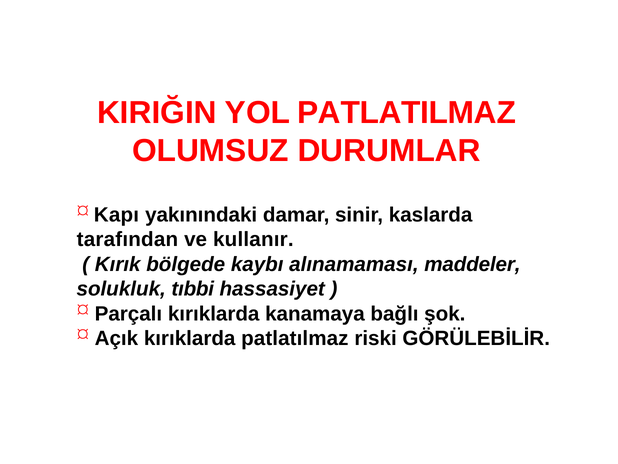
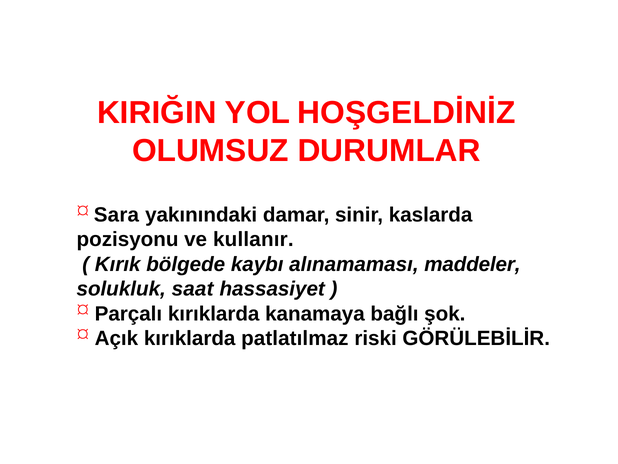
PATLATILMAZ: PATLATILMAZ -> HOŞGELDİNİZ
Kapı: Kapı -> Sara
tarafından: tarafından -> pozisyonu
tıbbi: tıbbi -> saat
